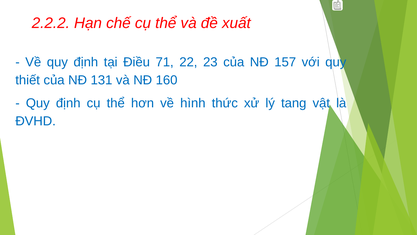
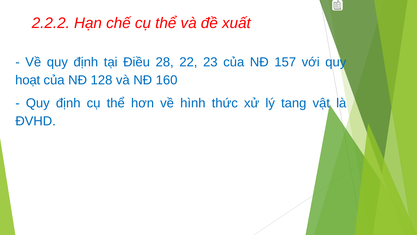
71: 71 -> 28
thiết: thiết -> hoạt
131: 131 -> 128
